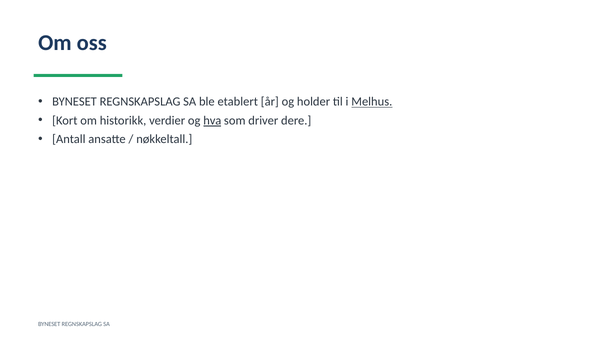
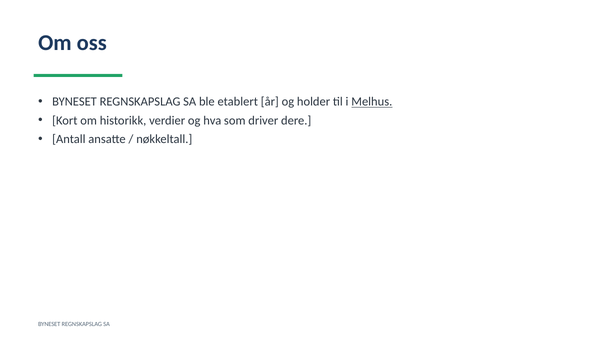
hva underline: present -> none
